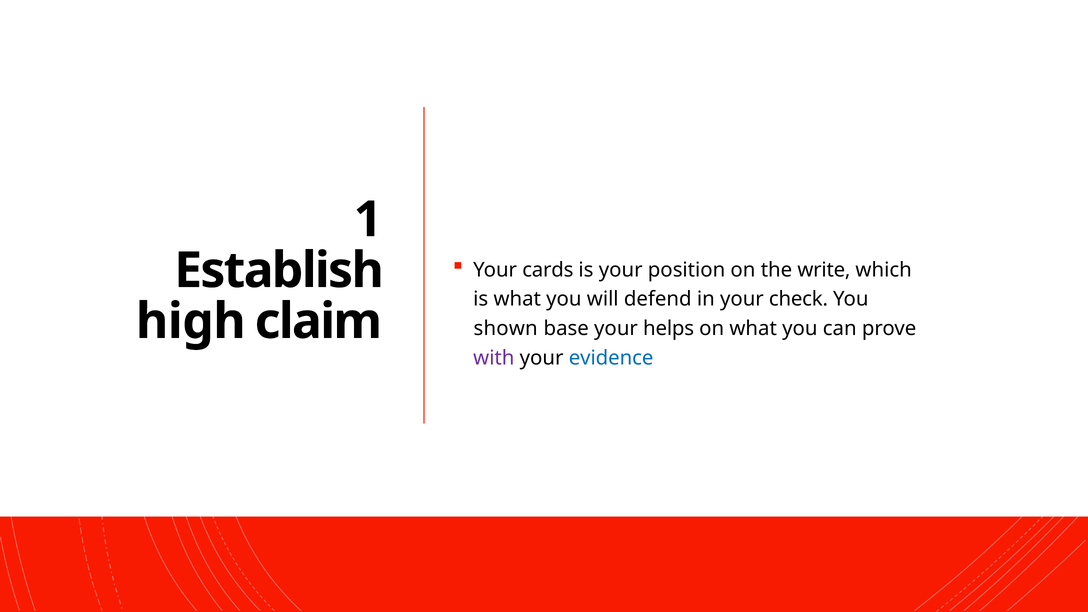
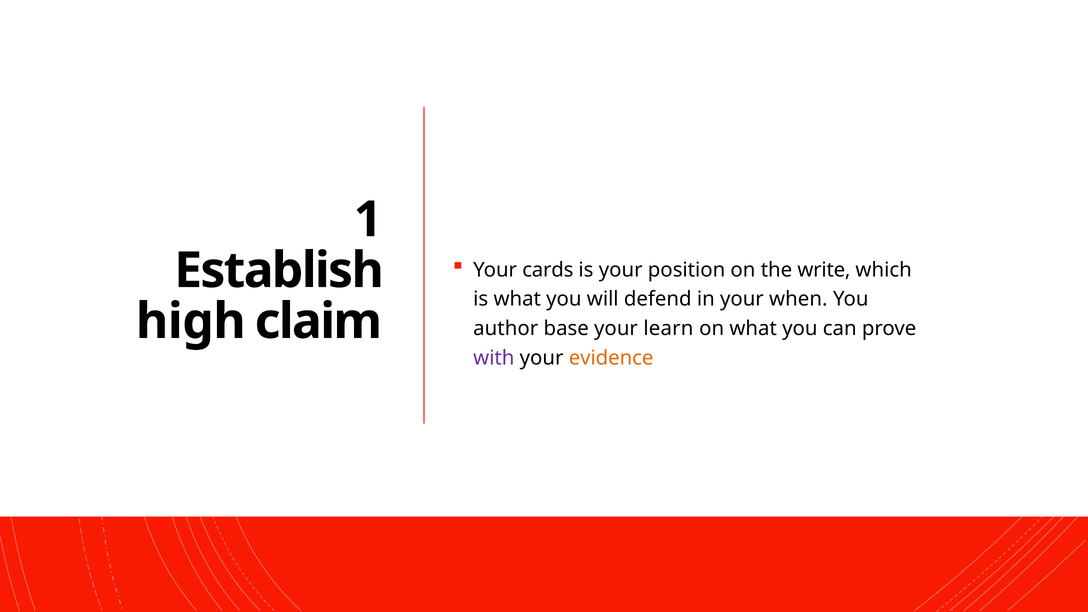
check: check -> when
shown: shown -> author
helps: helps -> learn
evidence colour: blue -> orange
